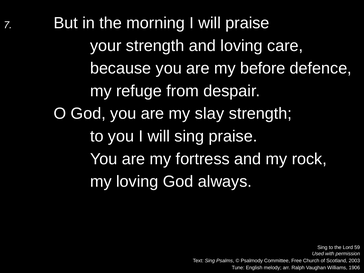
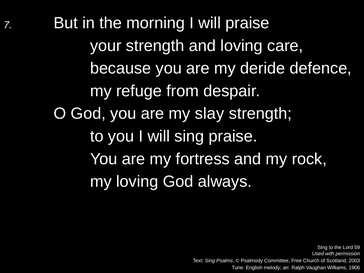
before: before -> deride
